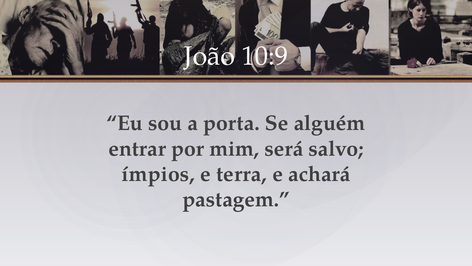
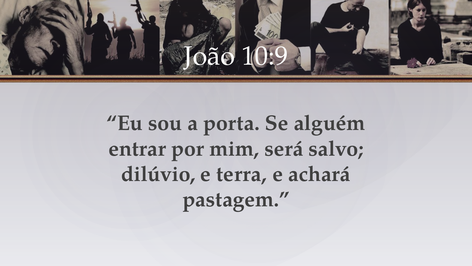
ímpios: ímpios -> dilúvio
